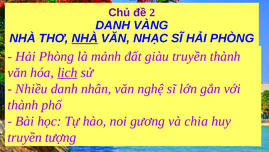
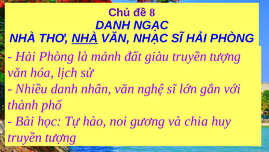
2: 2 -> 8
VÀNG: VÀNG -> NGẠC
giàu truyền thành: thành -> tượng
lịch underline: present -> none
